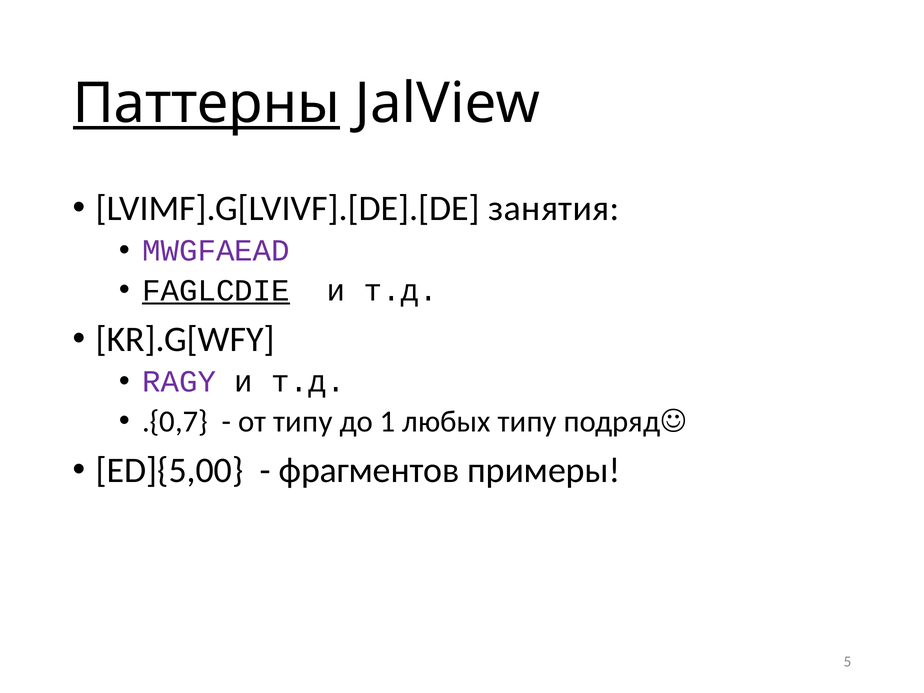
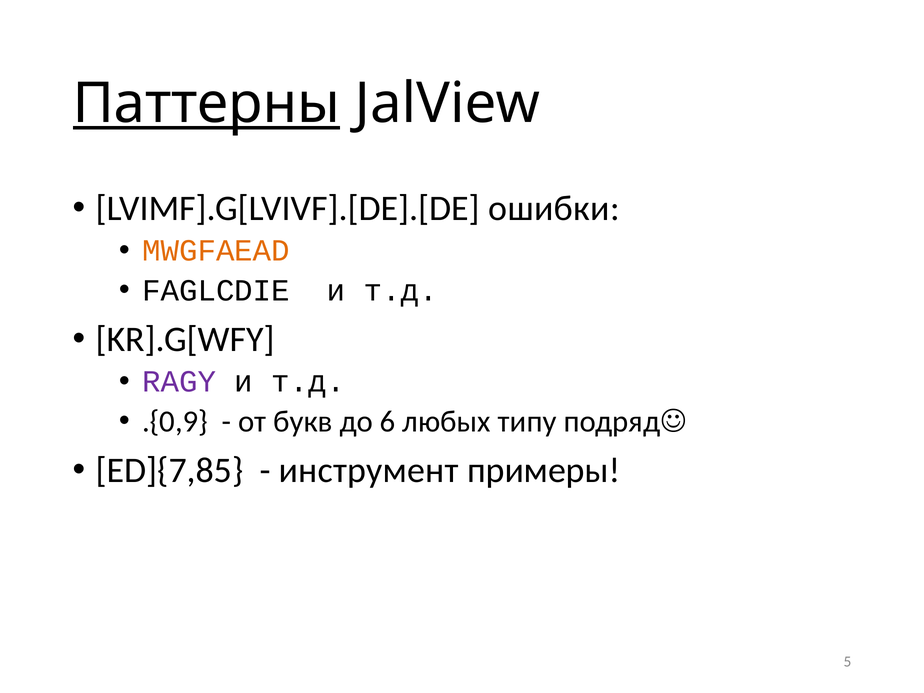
занятия: занятия -> ошибки
MWGFAEAD colour: purple -> orange
FAGLCDIE underline: present -> none
.{0,7: .{0,7 -> .{0,9
от типу: типу -> букв
1: 1 -> 6
ED]{5,00: ED]{5,00 -> ED]{7,85
фрагментов: фрагментов -> инструмент
